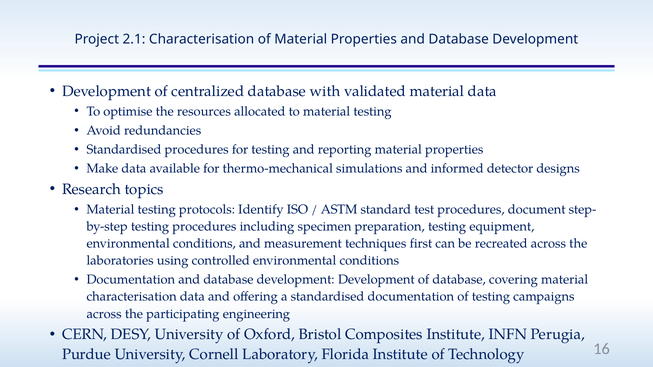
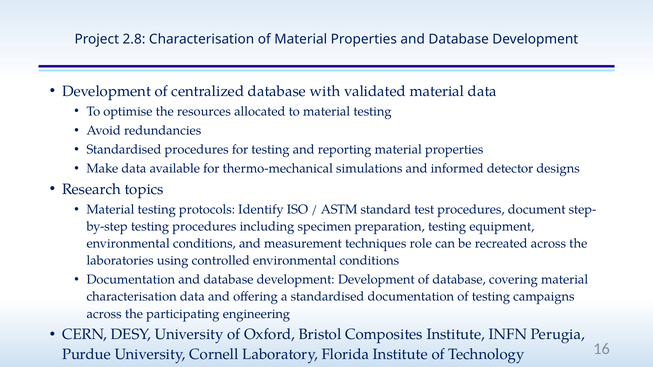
2.1: 2.1 -> 2.8
first: first -> role
